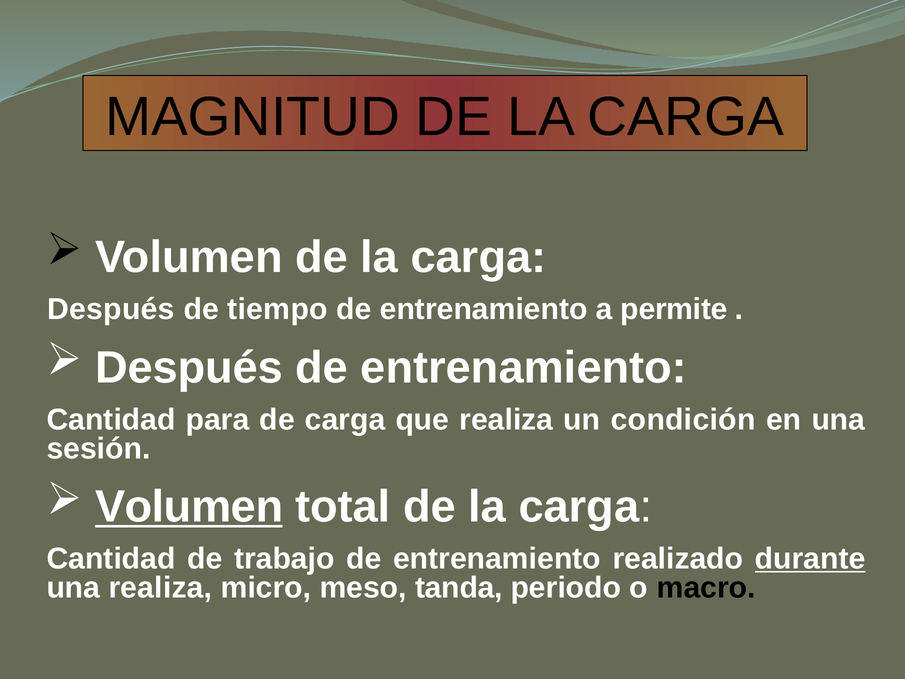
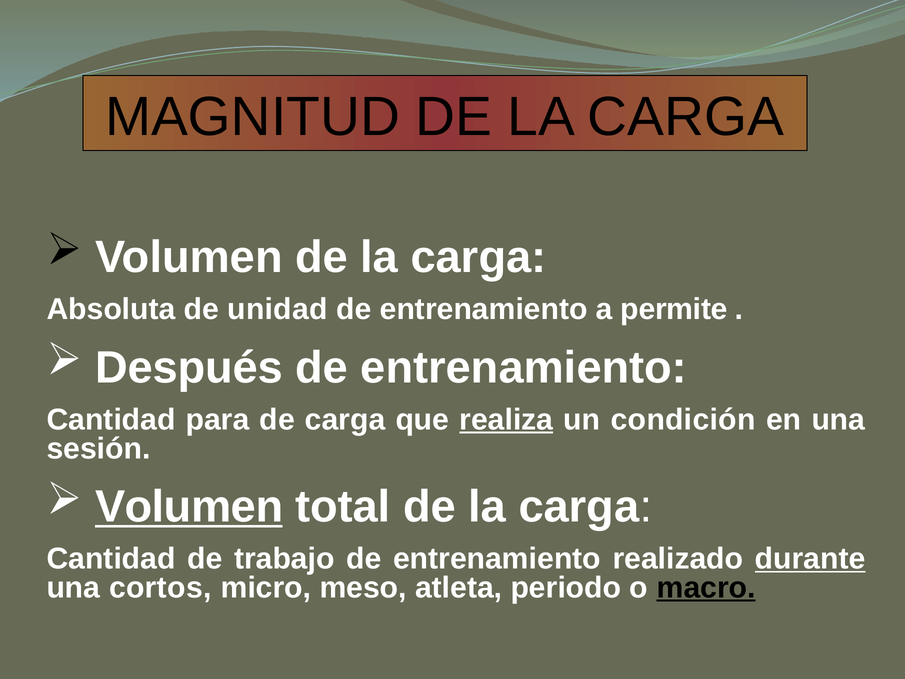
Después at (111, 309): Después -> Absoluta
tiempo: tiempo -> unidad
realiza at (506, 419) underline: none -> present
una realiza: realiza -> cortos
tanda: tanda -> atleta
macro underline: none -> present
